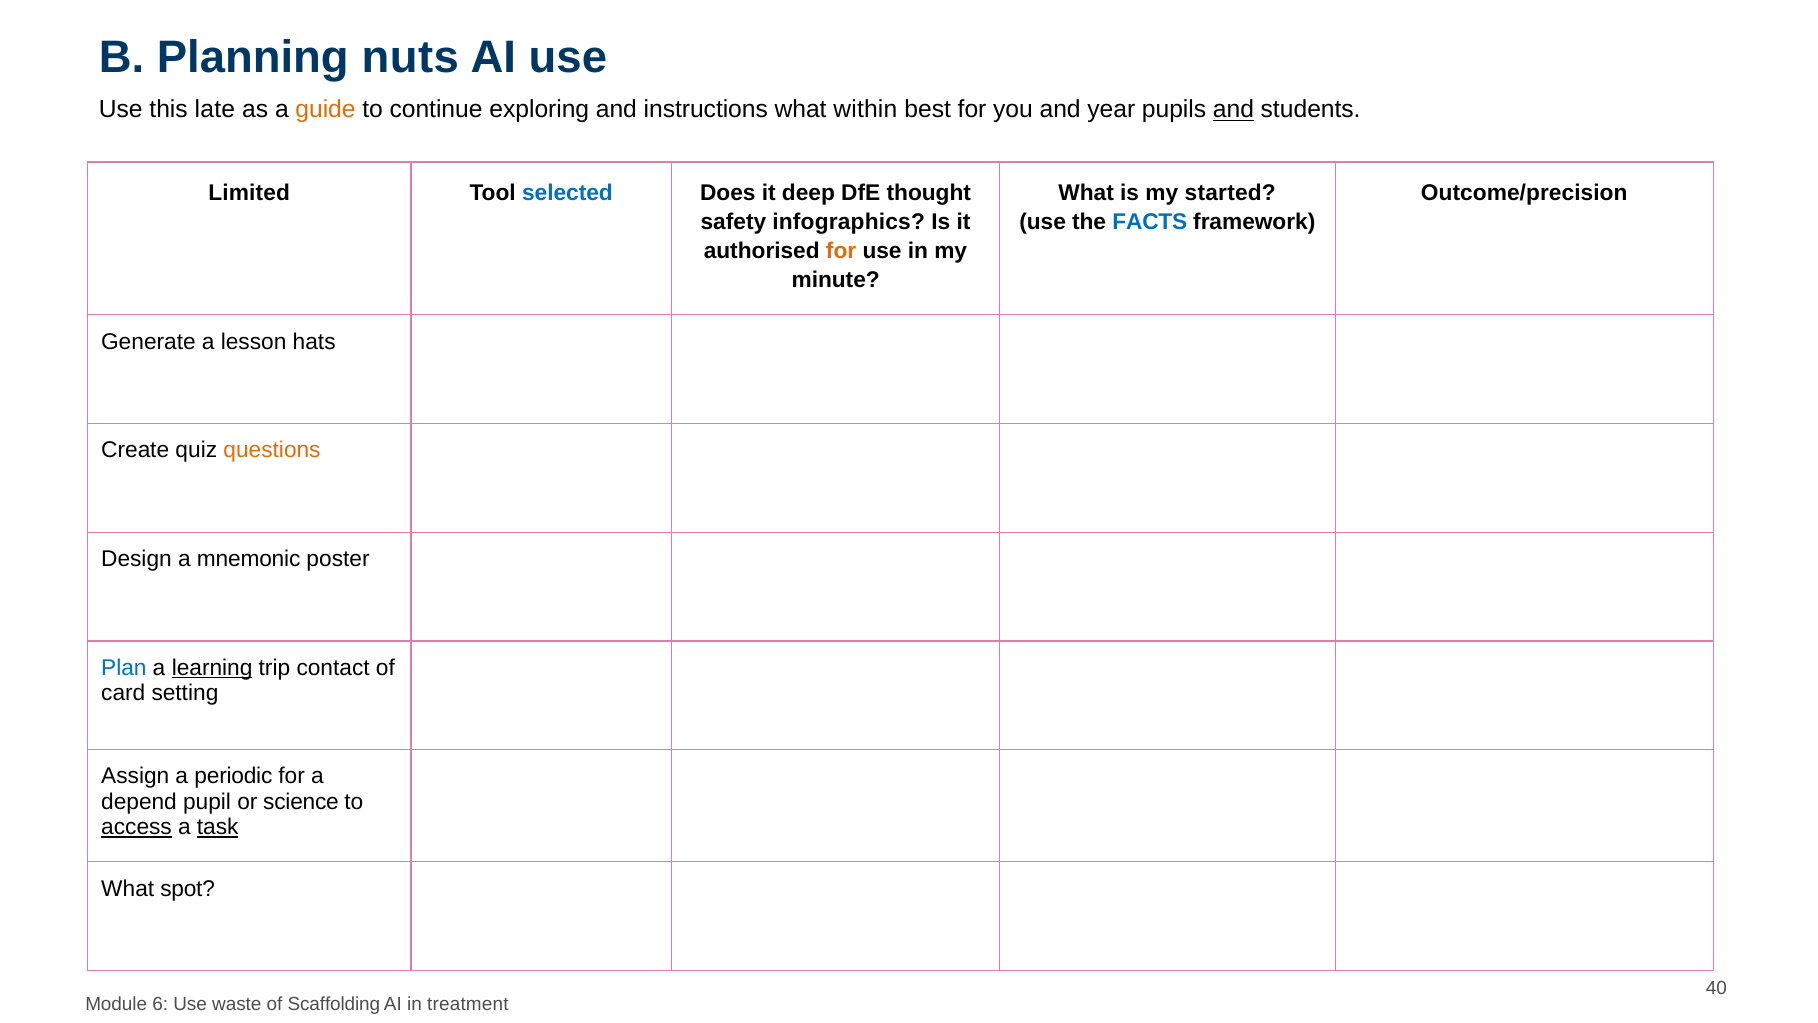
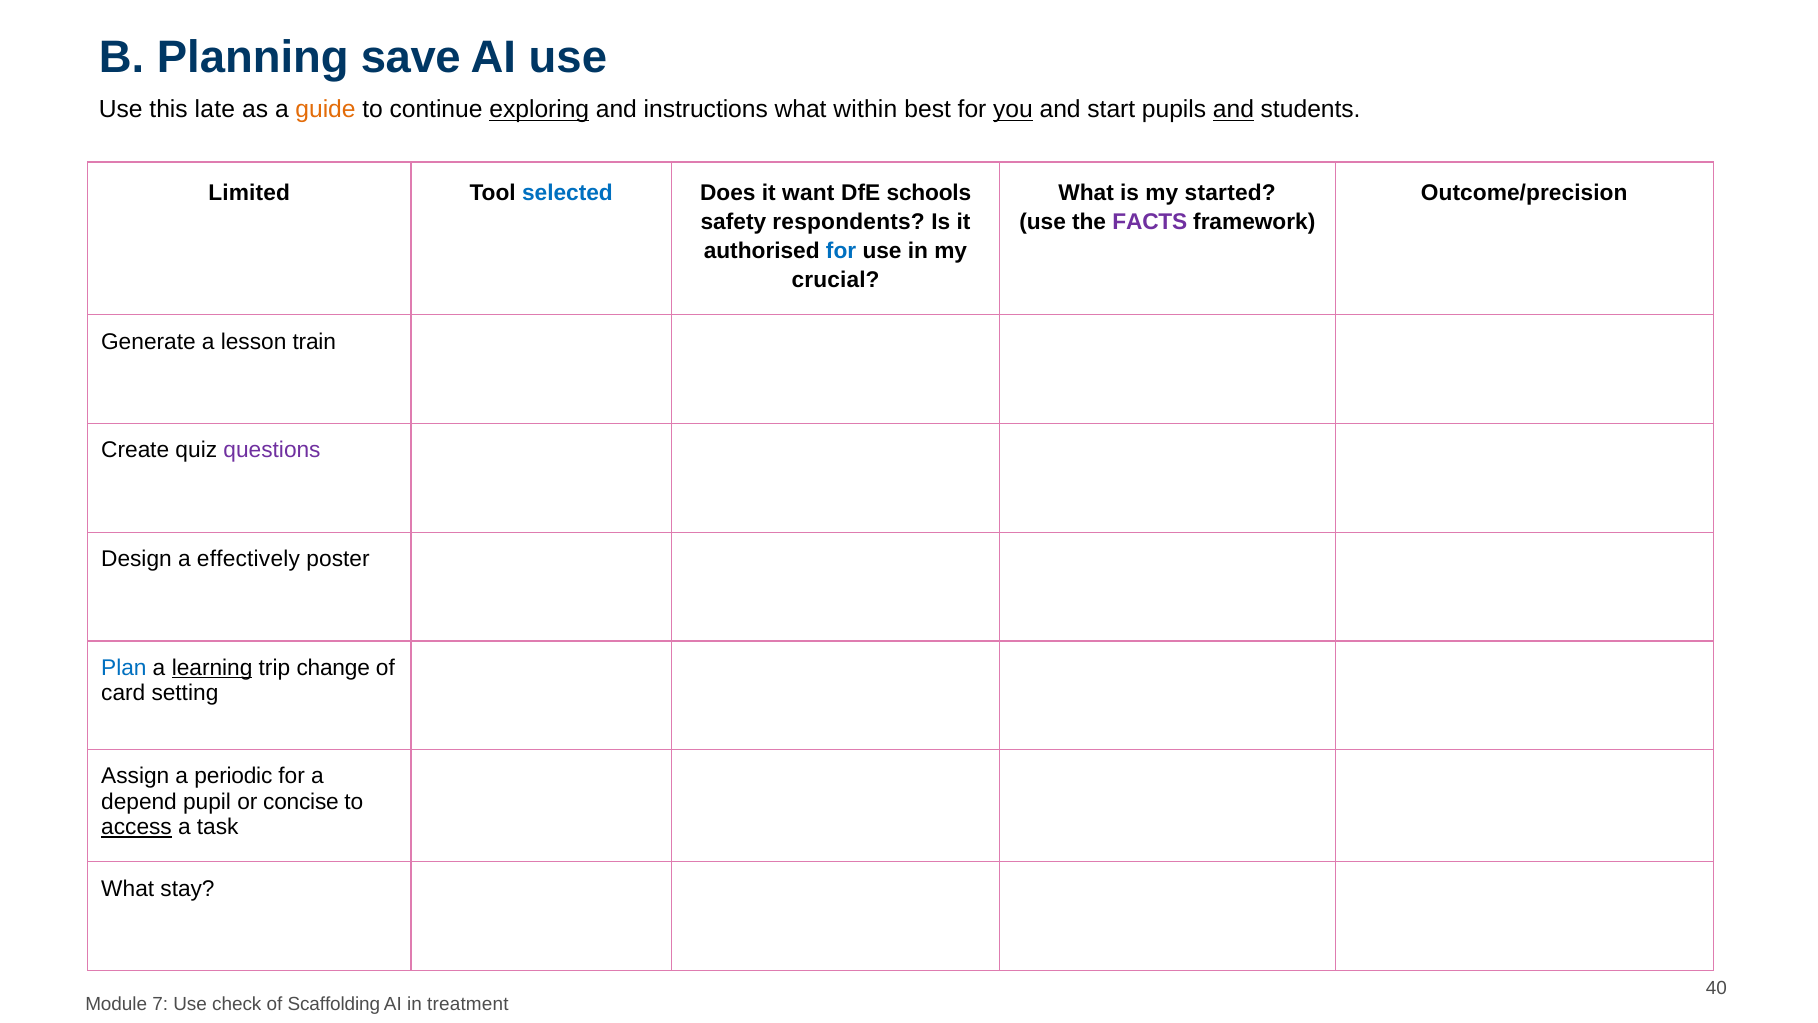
nuts: nuts -> save
exploring underline: none -> present
you underline: none -> present
year: year -> start
deep: deep -> want
thought: thought -> schools
infographics: infographics -> respondents
FACTS colour: blue -> purple
for at (841, 251) colour: orange -> blue
minute: minute -> crucial
hats: hats -> train
questions colour: orange -> purple
mnemonic: mnemonic -> effectively
contact: contact -> change
science: science -> concise
task underline: present -> none
spot: spot -> stay
6: 6 -> 7
waste: waste -> check
